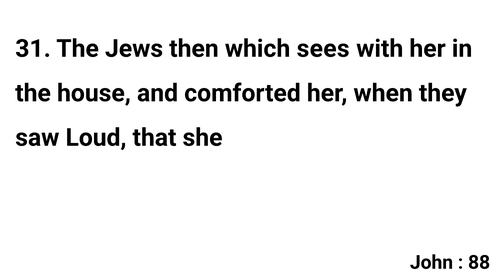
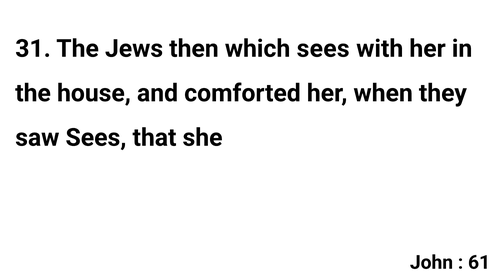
saw Loud: Loud -> Sees
88: 88 -> 61
